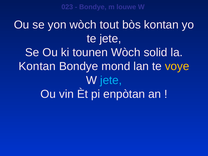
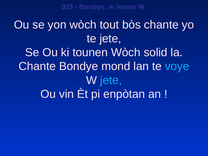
bòs kontan: kontan -> chante
Kontan at (37, 66): Kontan -> Chante
voye colour: yellow -> light blue
